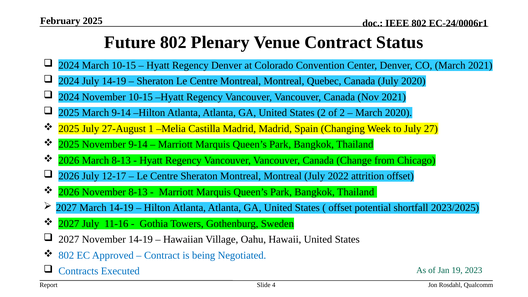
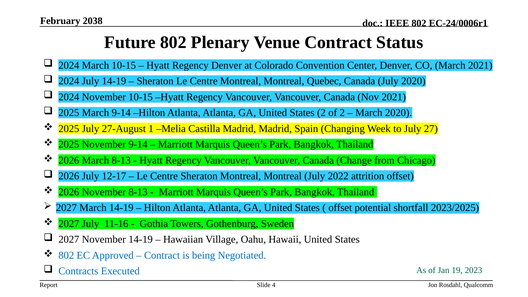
February 2025: 2025 -> 2038
